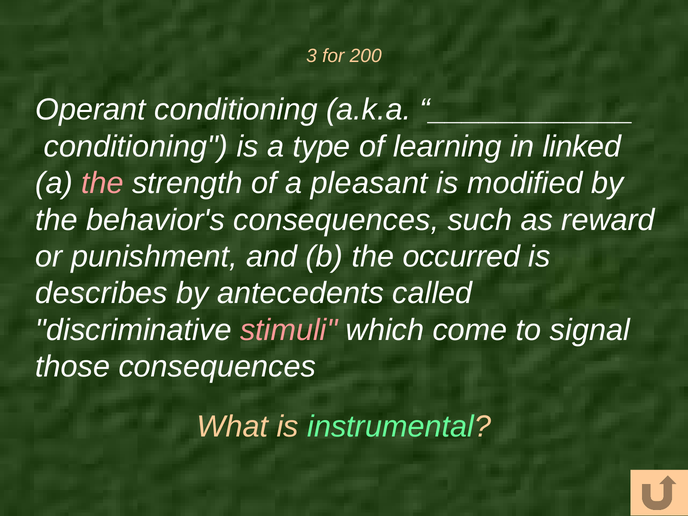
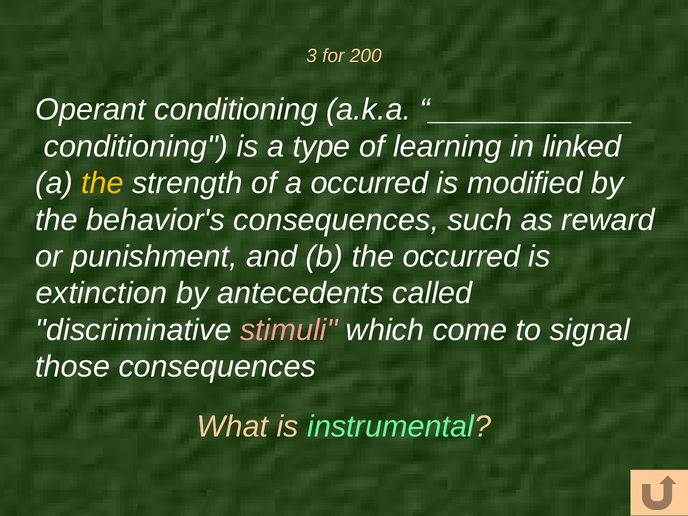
the at (102, 183) colour: pink -> yellow
a pleasant: pleasant -> occurred
describes: describes -> extinction
